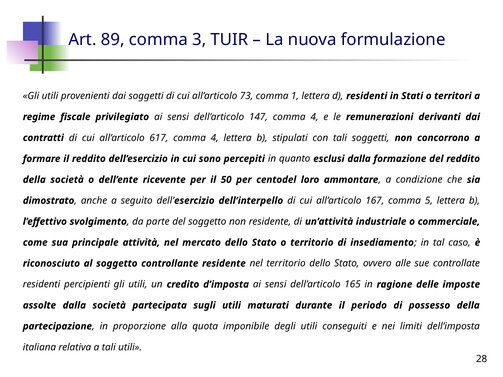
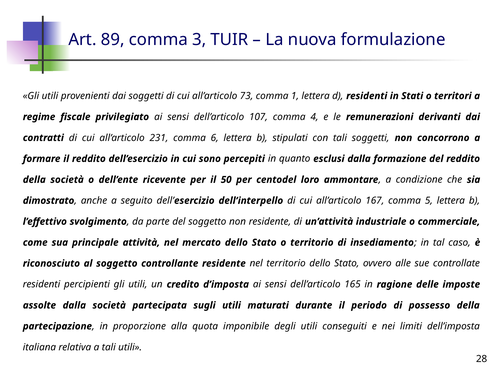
147: 147 -> 107
617: 617 -> 231
4 at (215, 138): 4 -> 6
